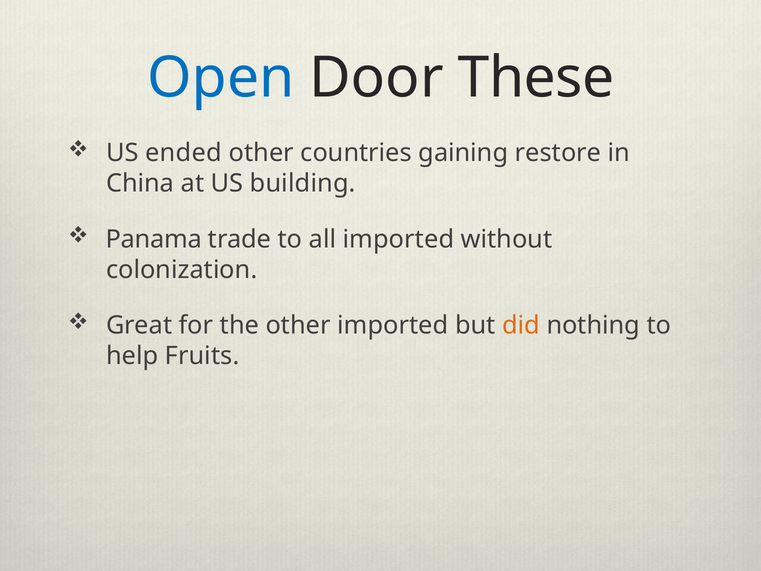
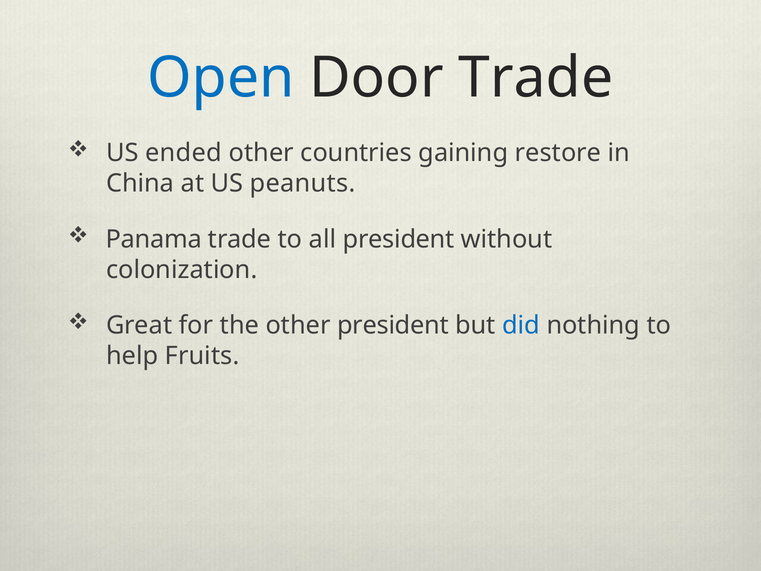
Door These: These -> Trade
building: building -> peanuts
all imported: imported -> president
other imported: imported -> president
did colour: orange -> blue
